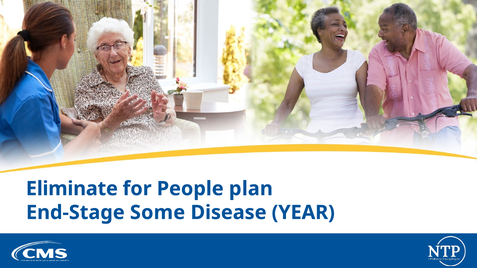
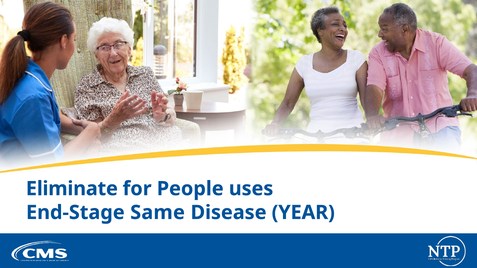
plan: plan -> uses
Some: Some -> Same
